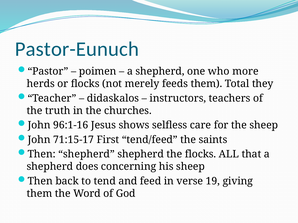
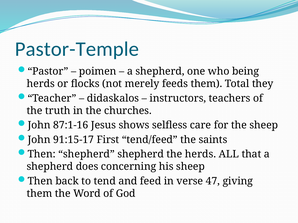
Pastor-Eunuch: Pastor-Eunuch -> Pastor-Temple
more: more -> being
96:1-16: 96:1-16 -> 87:1-16
71:15-17: 71:15-17 -> 91:15-17
the flocks: flocks -> herds
19: 19 -> 47
